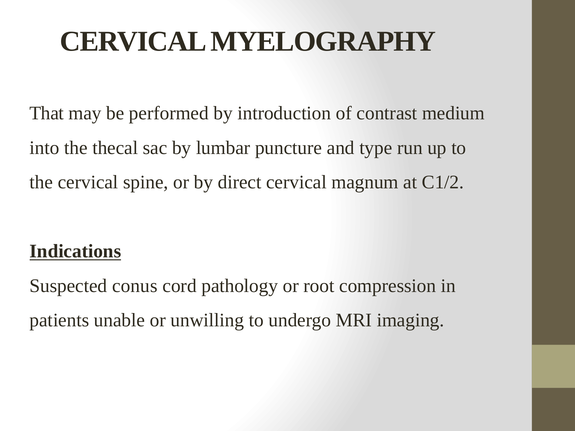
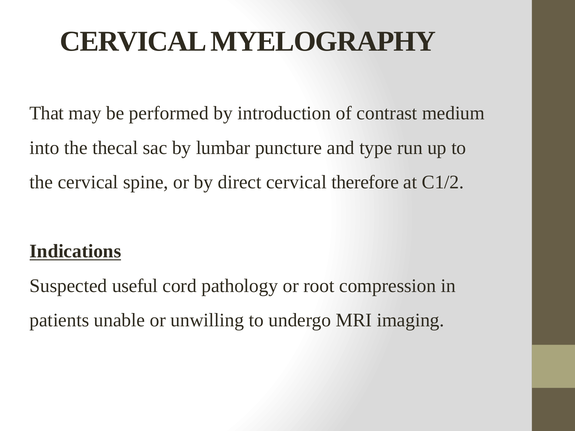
magnum: magnum -> therefore
conus: conus -> useful
